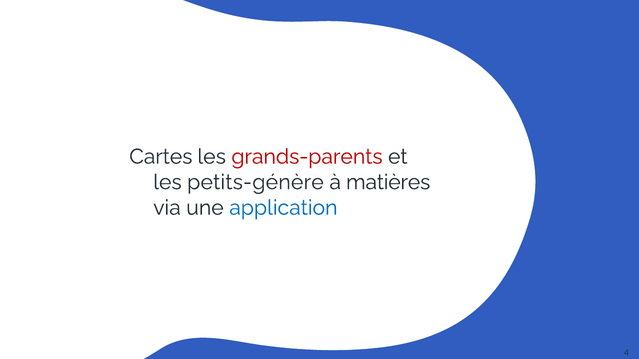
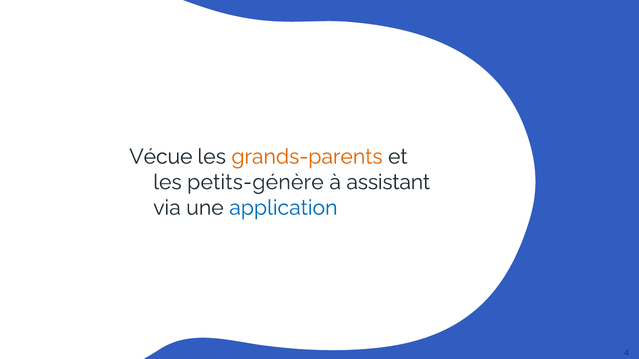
Cartes: Cartes -> Vécue
grands-parents colour: red -> orange
matières: matières -> assistant
